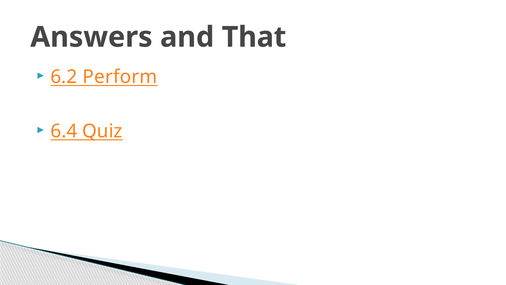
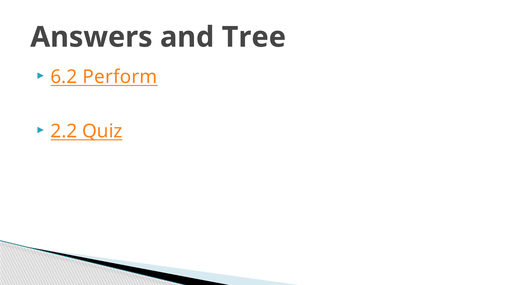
That: That -> Tree
6.4: 6.4 -> 2.2
